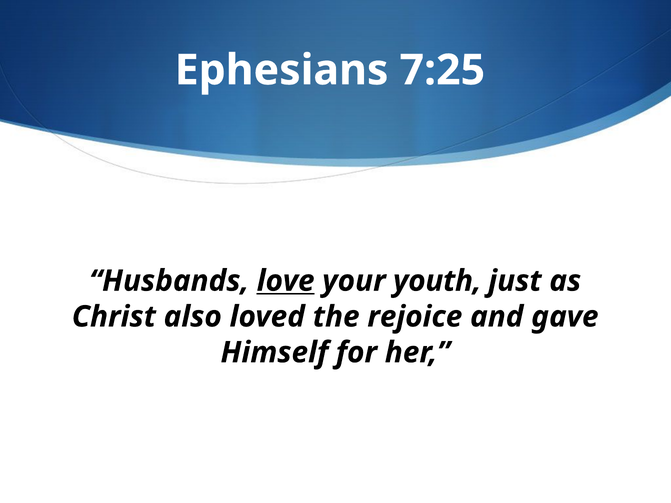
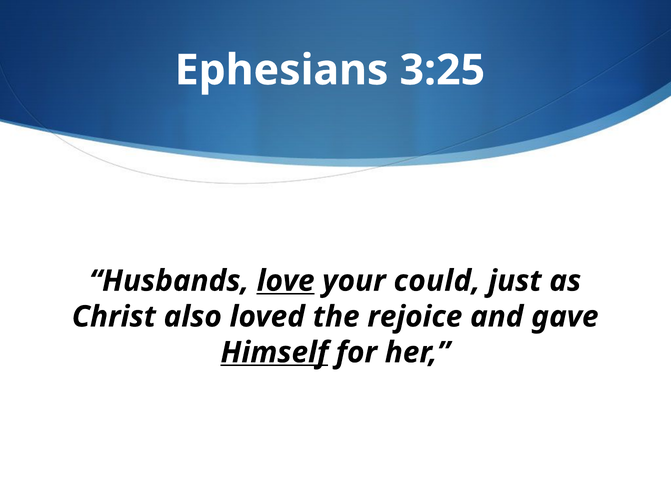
7:25: 7:25 -> 3:25
youth: youth -> could
Himself underline: none -> present
